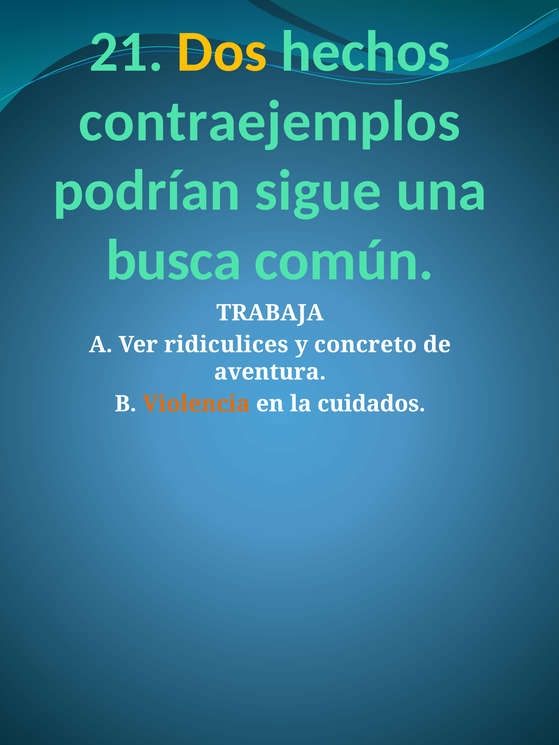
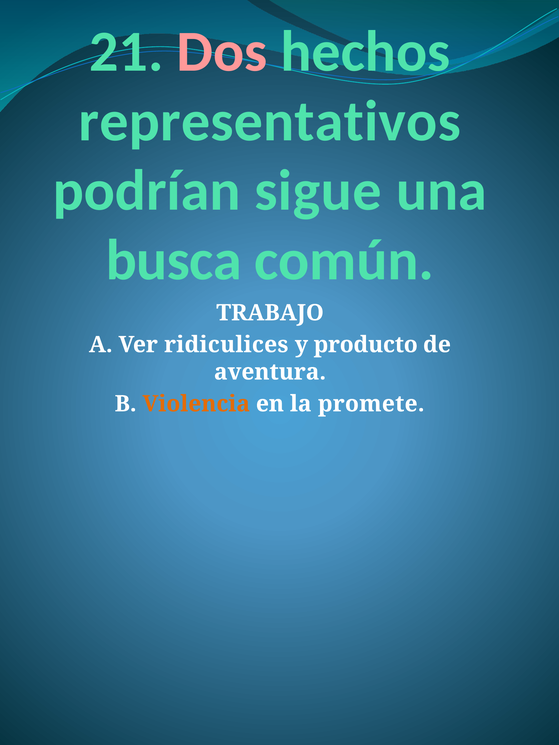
Dos colour: yellow -> pink
contraejemplos: contraejemplos -> representativos
TRABAJA: TRABAJA -> TRABAJO
concreto: concreto -> producto
cuidados: cuidados -> promete
